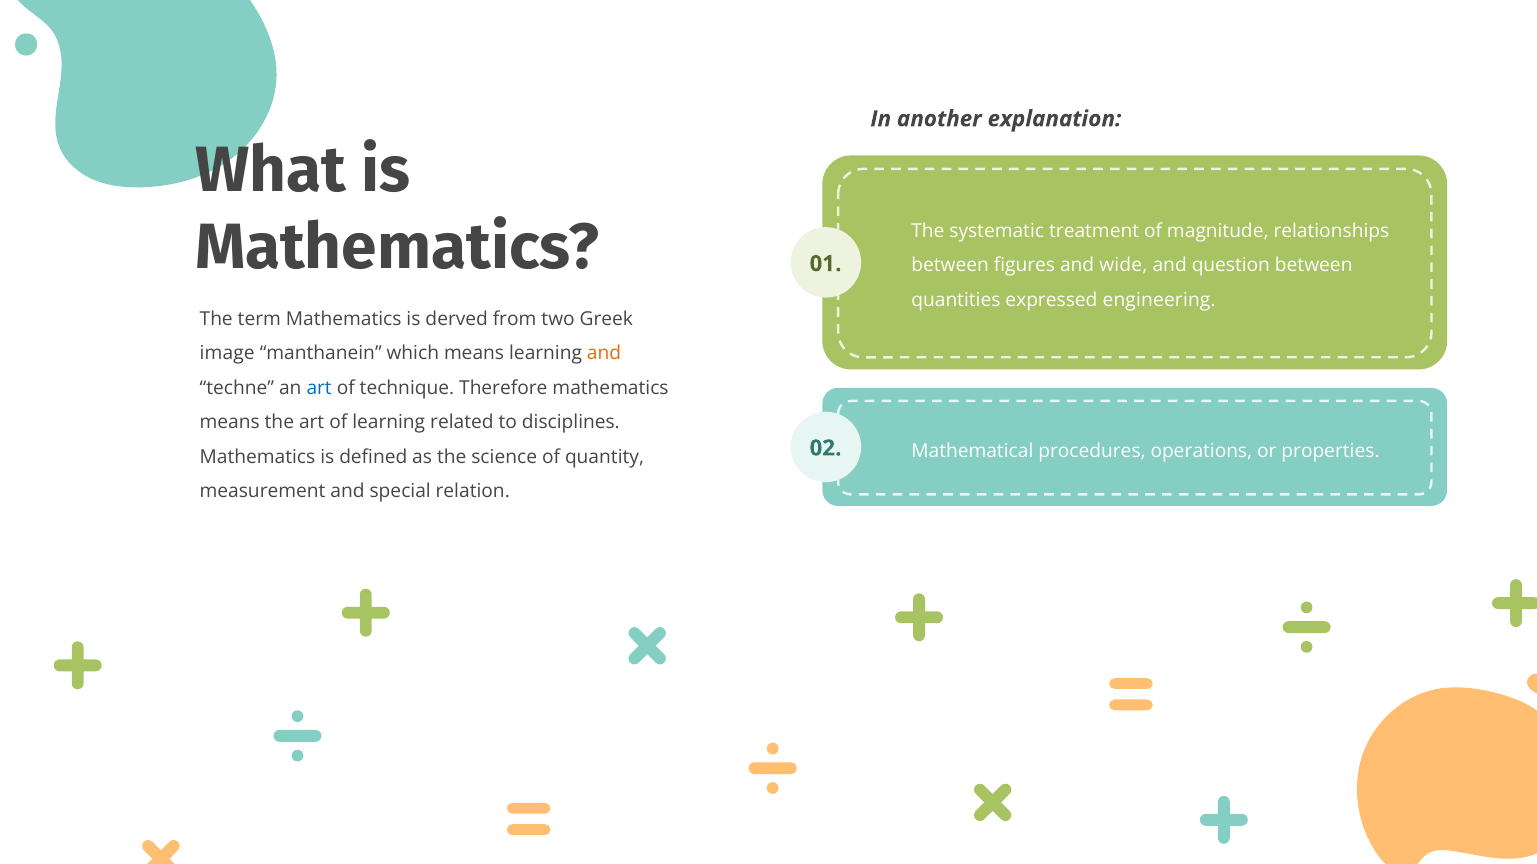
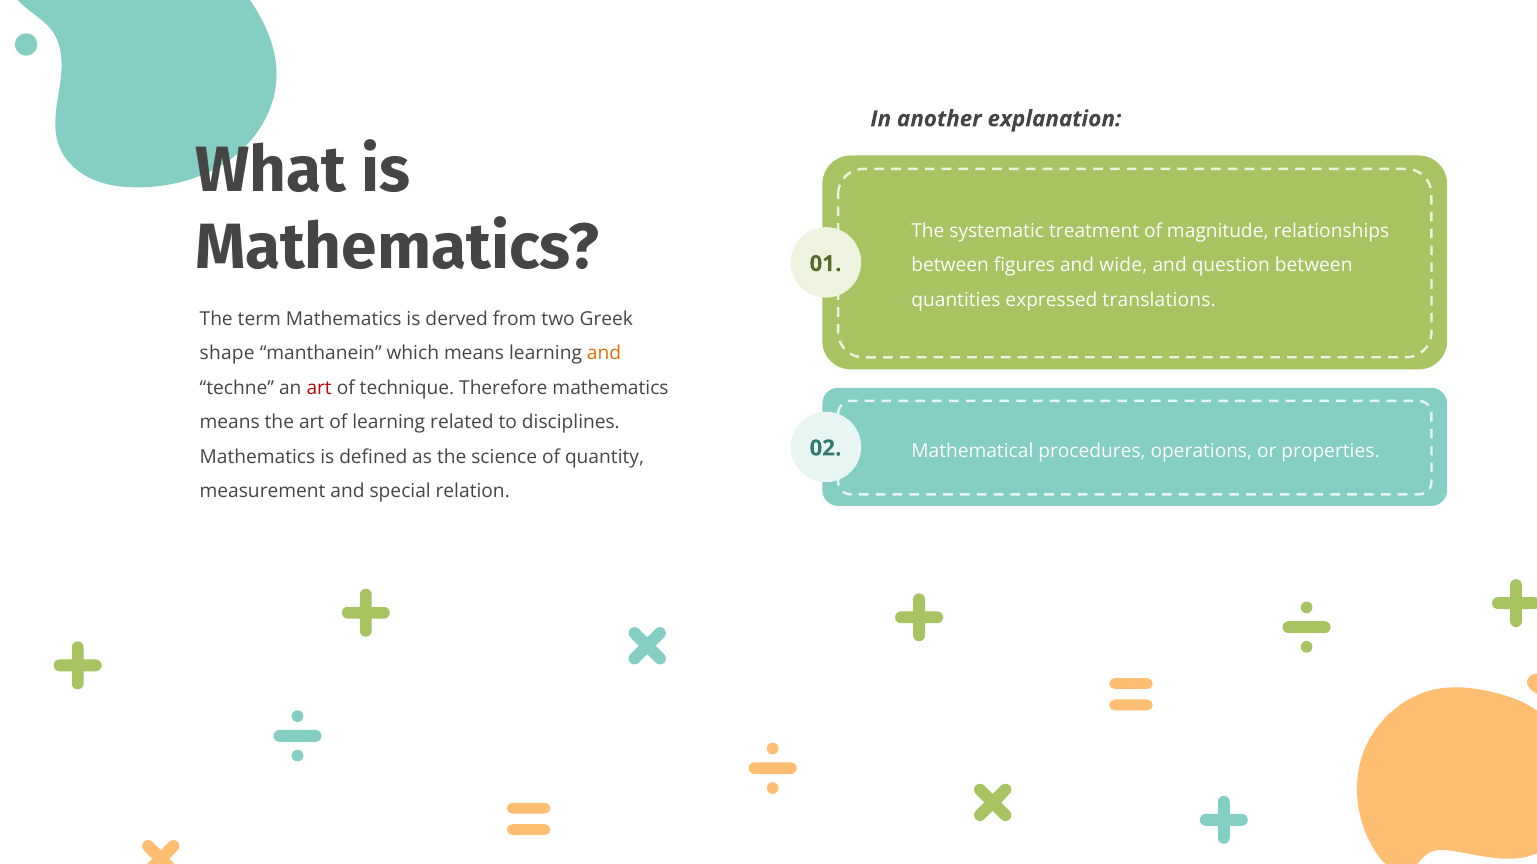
engineering: engineering -> translations
image: image -> shape
art at (319, 388) colour: blue -> red
